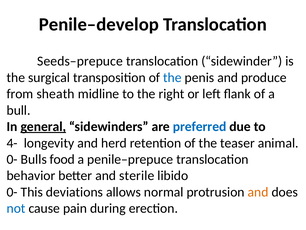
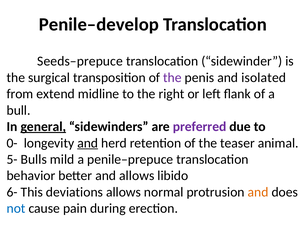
the at (172, 77) colour: blue -> purple
produce: produce -> isolated
sheath: sheath -> extend
preferred colour: blue -> purple
4-: 4- -> 0-
and at (88, 143) underline: none -> present
0- at (12, 159): 0- -> 5-
food: food -> mild
and sterile: sterile -> allows
0- at (12, 192): 0- -> 6-
